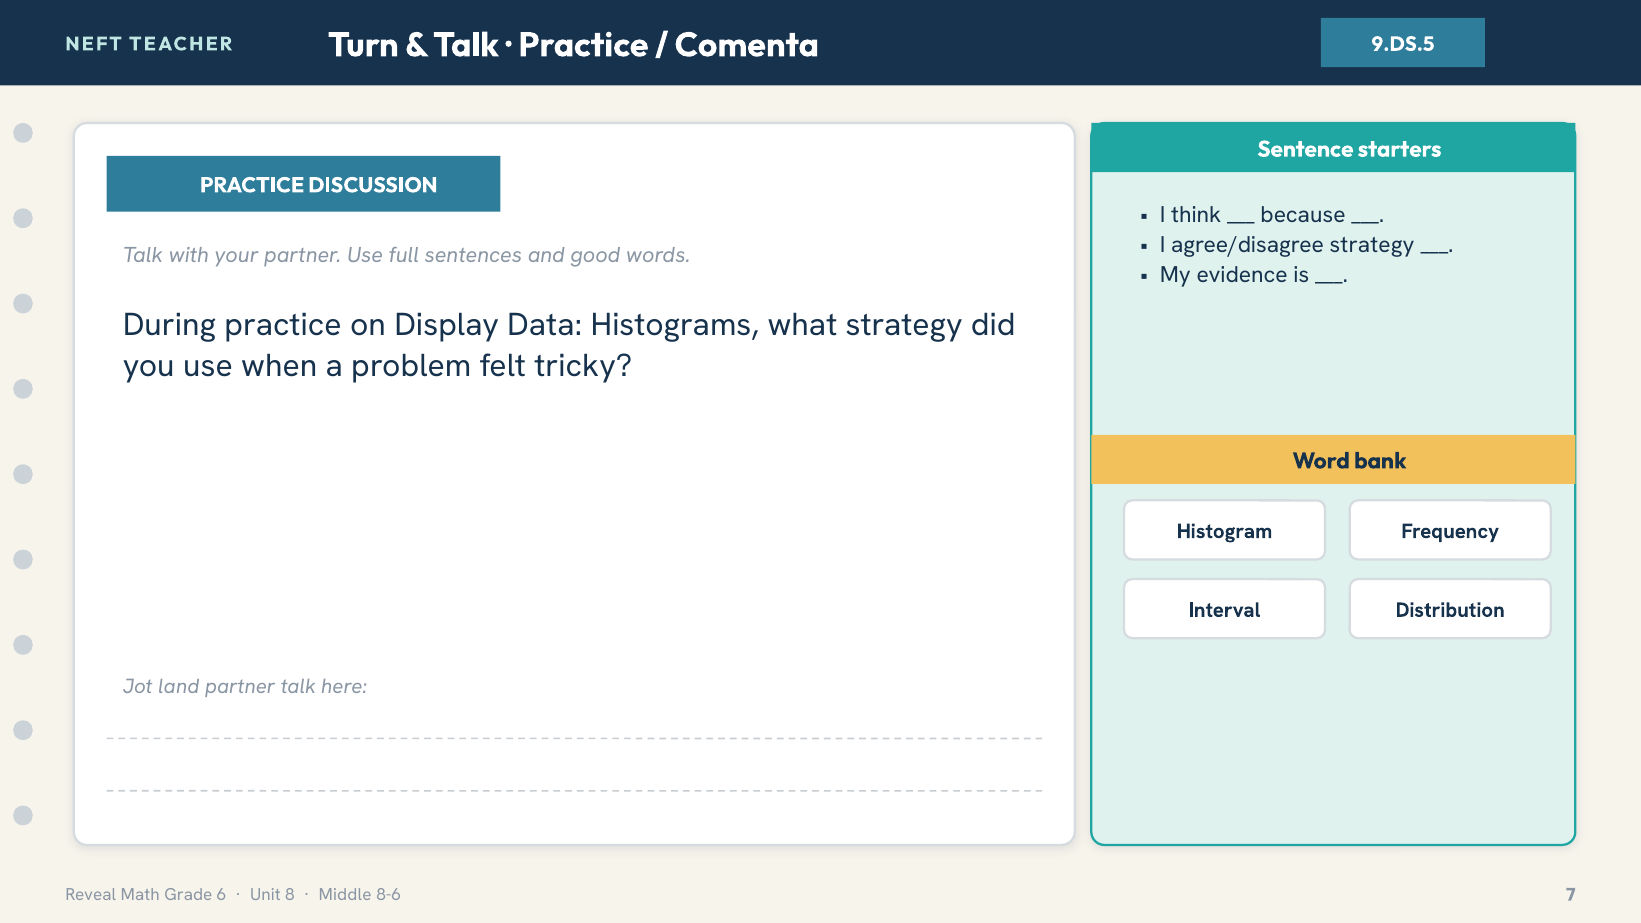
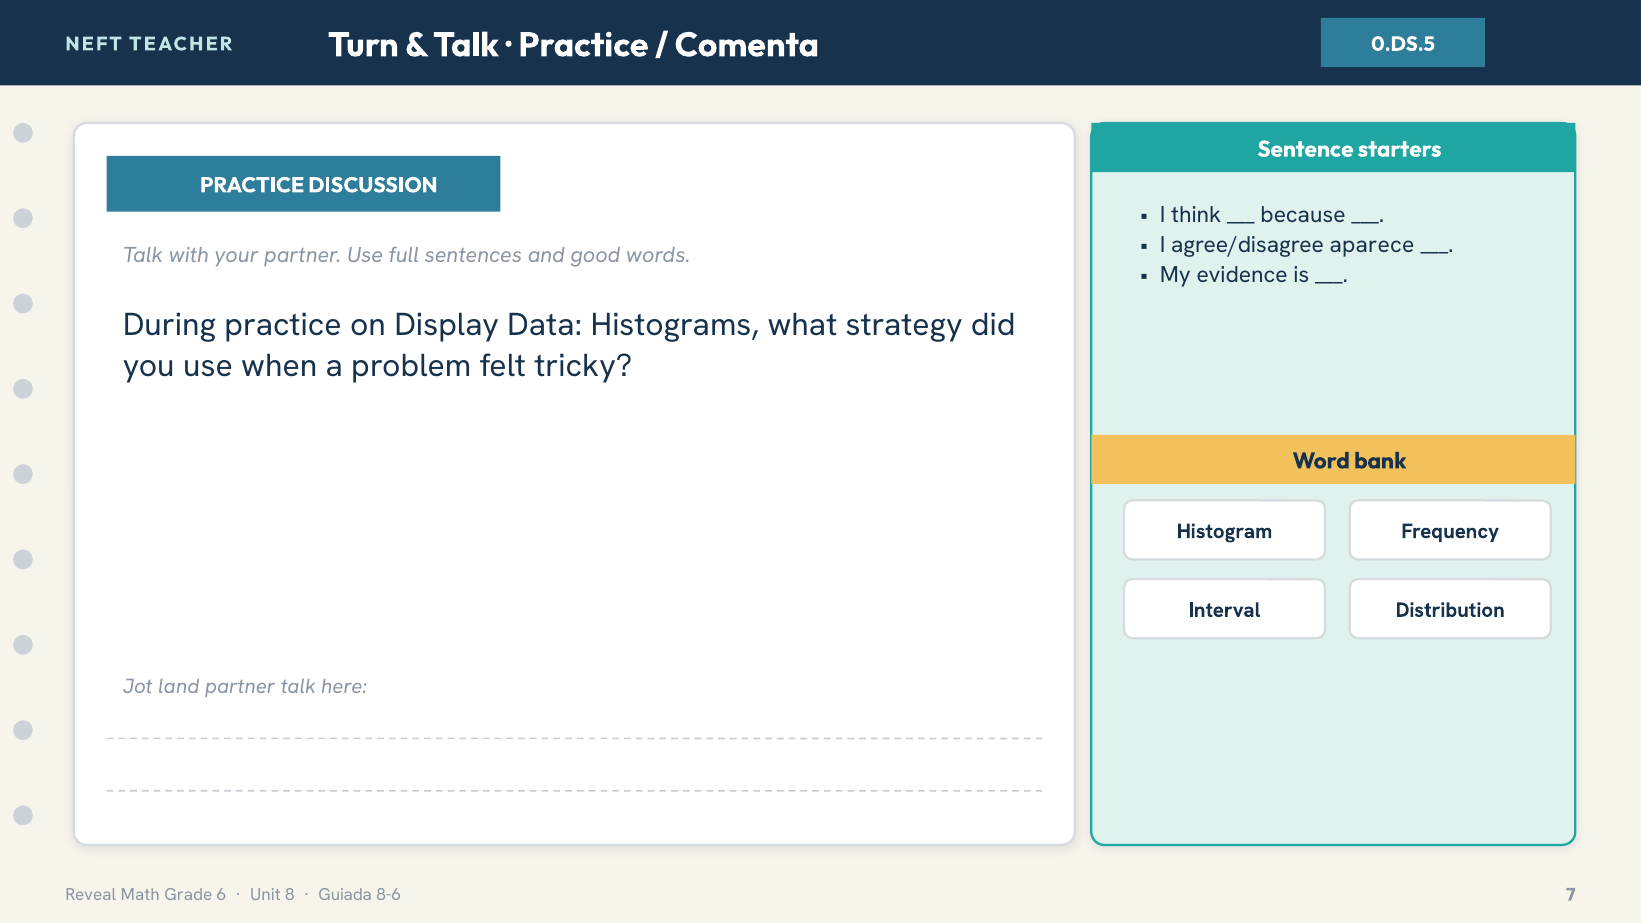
9.DS.5: 9.DS.5 -> 0.DS.5
agree/disagree strategy: strategy -> aparece
Middle: Middle -> Guiada
